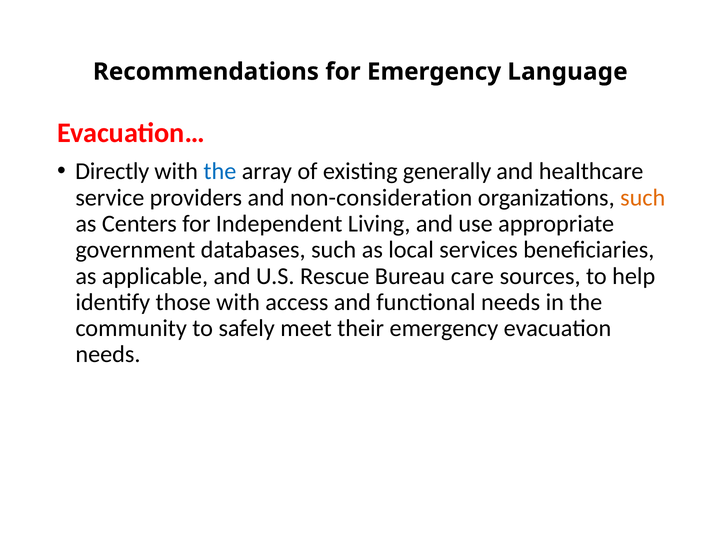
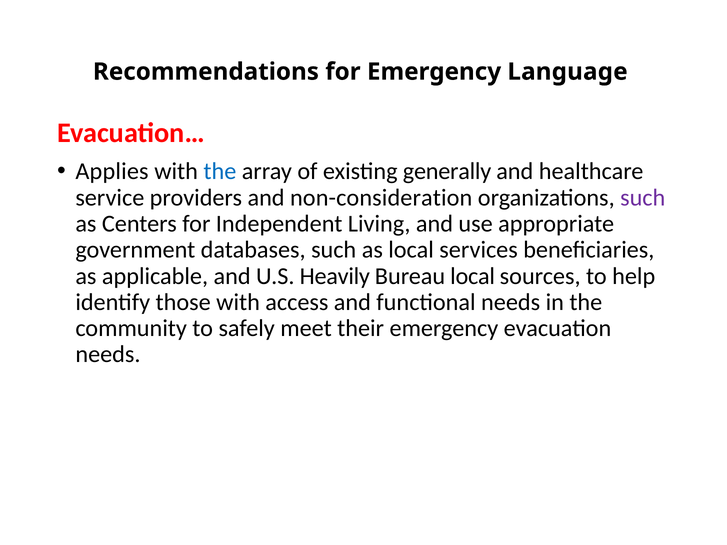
Directly: Directly -> Applies
such at (643, 198) colour: orange -> purple
Rescue: Rescue -> Heavily
Bureau care: care -> local
